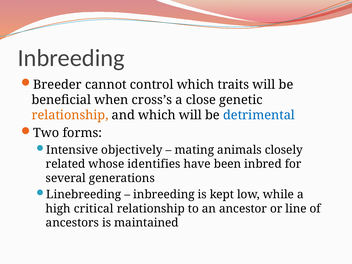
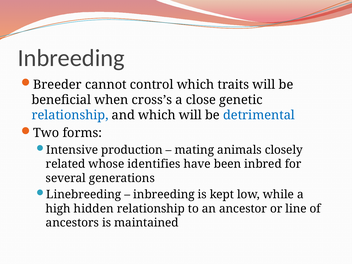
relationship at (70, 115) colour: orange -> blue
objectively: objectively -> production
critical: critical -> hidden
